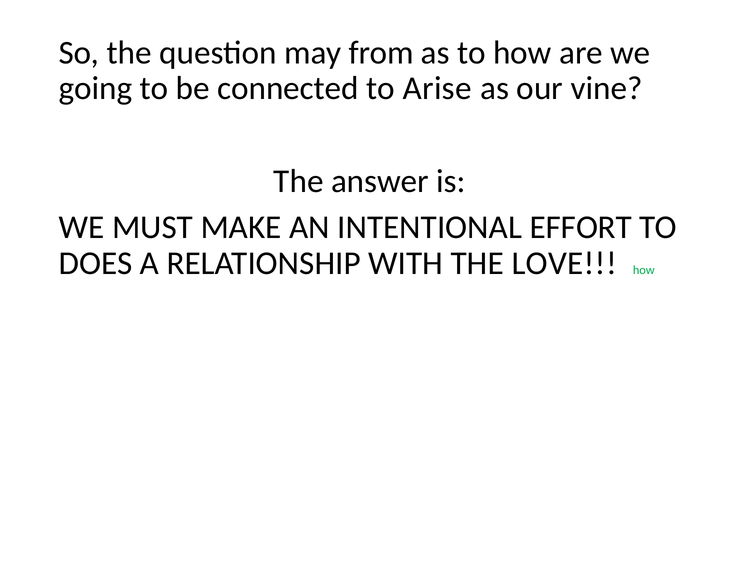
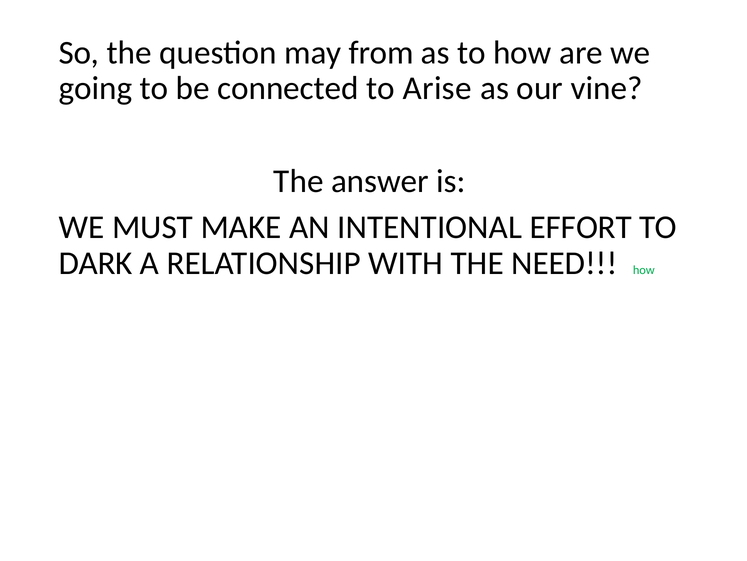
DOES: DOES -> DARK
LOVE: LOVE -> NEED
